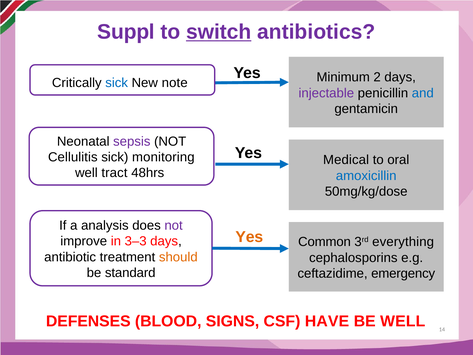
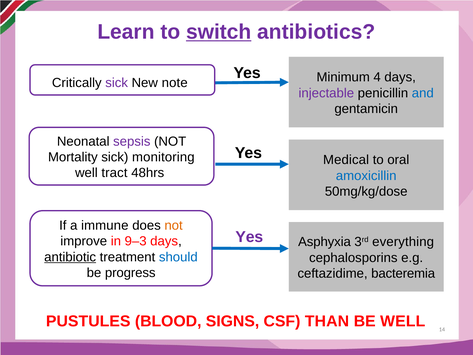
Suppl: Suppl -> Learn
2: 2 -> 4
sick at (117, 83) colour: blue -> purple
Cellulitis: Cellulitis -> Mortality
analysis: analysis -> immune
not at (174, 225) colour: purple -> orange
Yes at (249, 237) colour: orange -> purple
3–3: 3–3 -> 9–3
Common: Common -> Asphyxia
antibiotic underline: none -> present
should colour: orange -> blue
standard: standard -> progress
emergency: emergency -> bacteremia
DEFENSES: DEFENSES -> PUSTULES
HAVE: HAVE -> THAN
